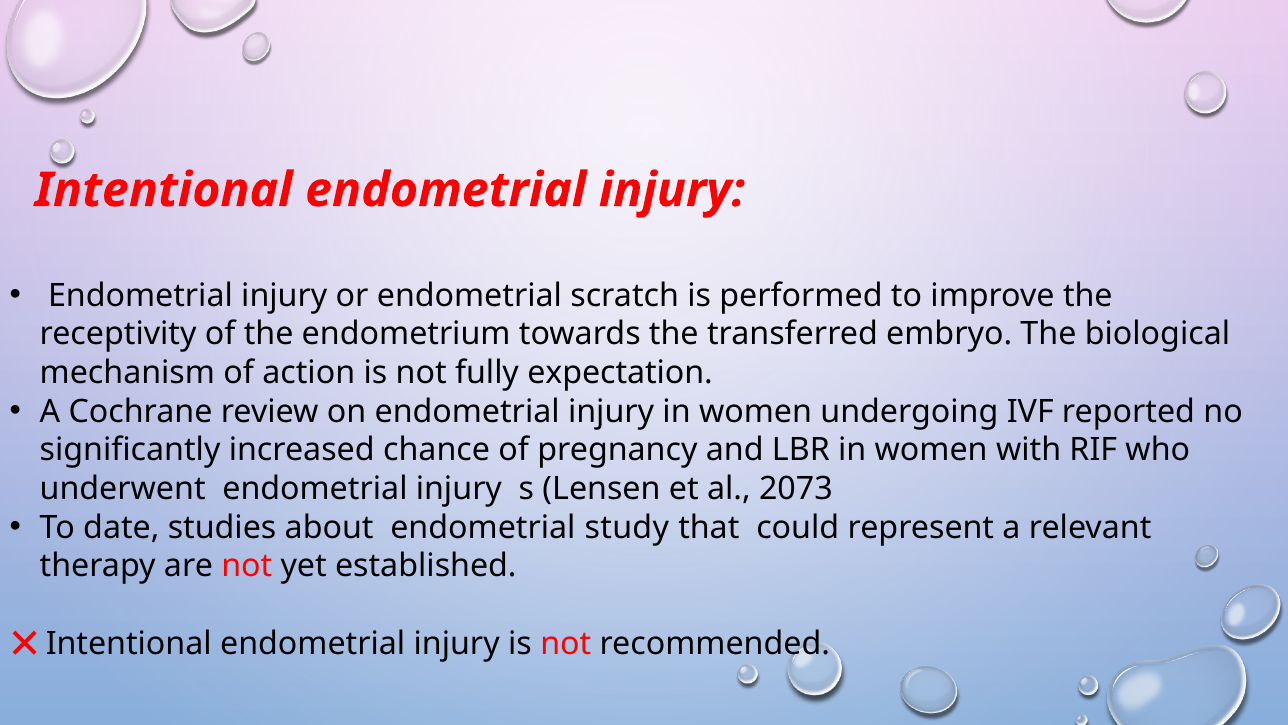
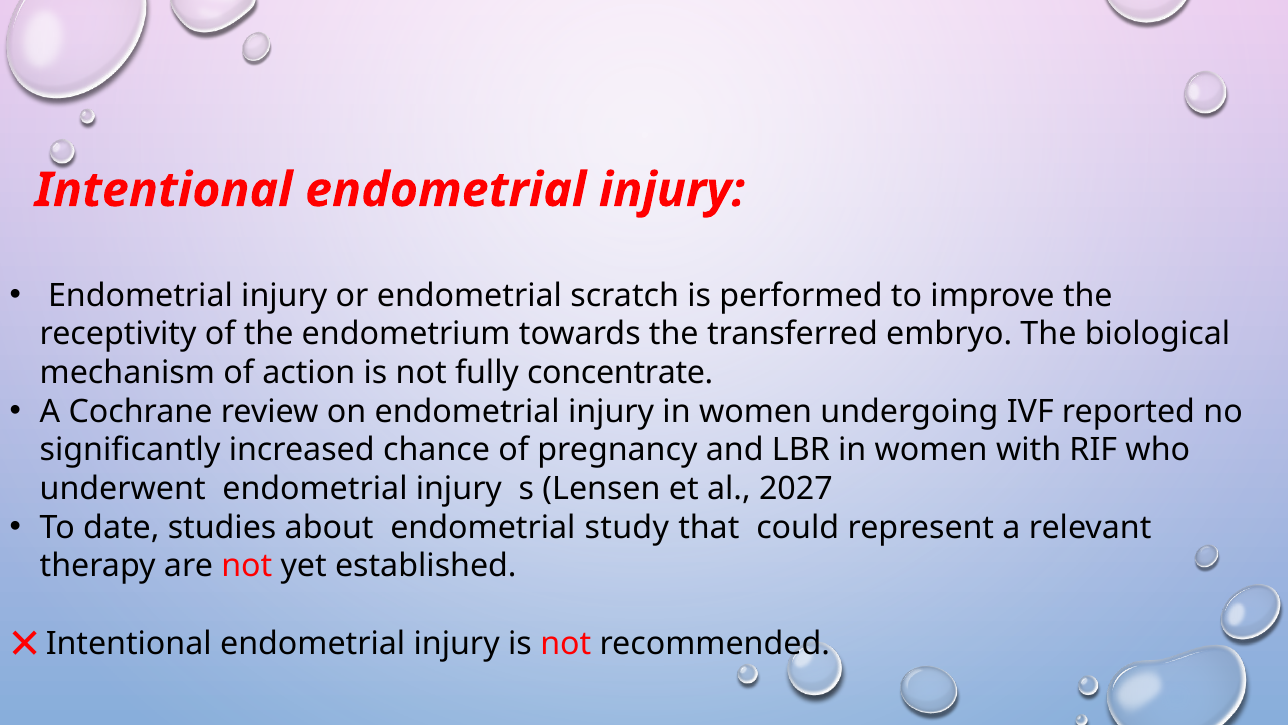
expectation: expectation -> concentrate
2073: 2073 -> 2027
